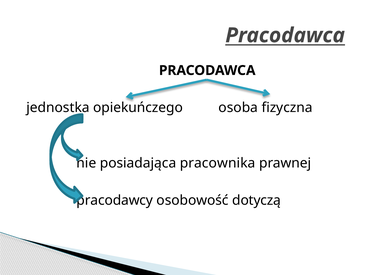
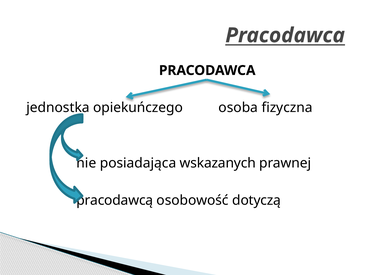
pracownika: pracownika -> wskazanych
pracodawcy: pracodawcy -> pracodawcą
